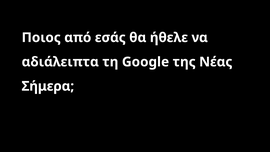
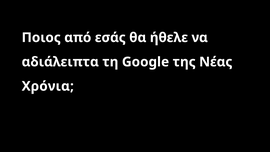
Σήμερα: Σήμερα -> Χρόνια
